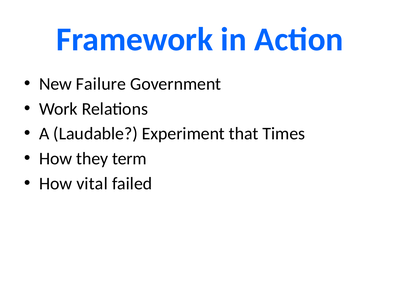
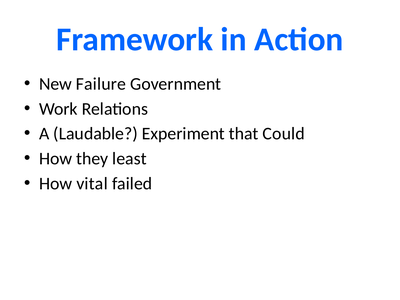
Times: Times -> Could
term: term -> least
